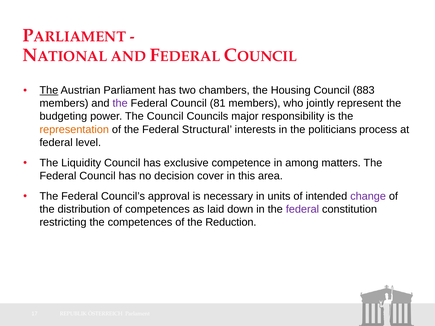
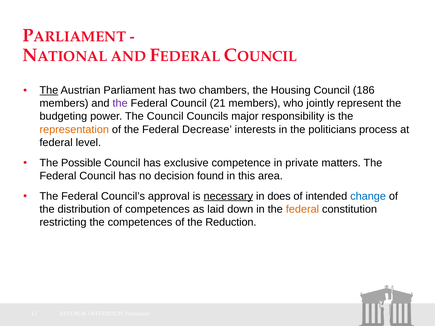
883: 883 -> 186
81: 81 -> 21
Structural: Structural -> Decrease
Liquidity: Liquidity -> Possible
among: among -> private
cover: cover -> found
necessary underline: none -> present
units: units -> does
change colour: purple -> blue
federal at (302, 209) colour: purple -> orange
